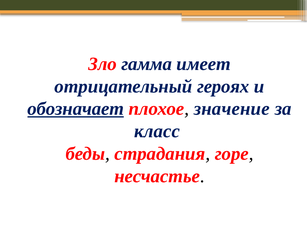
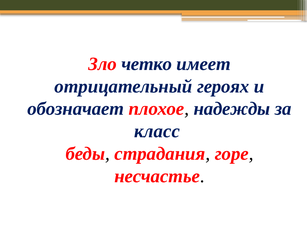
гамма: гамма -> четко
обозначает underline: present -> none
значение: значение -> надежды
